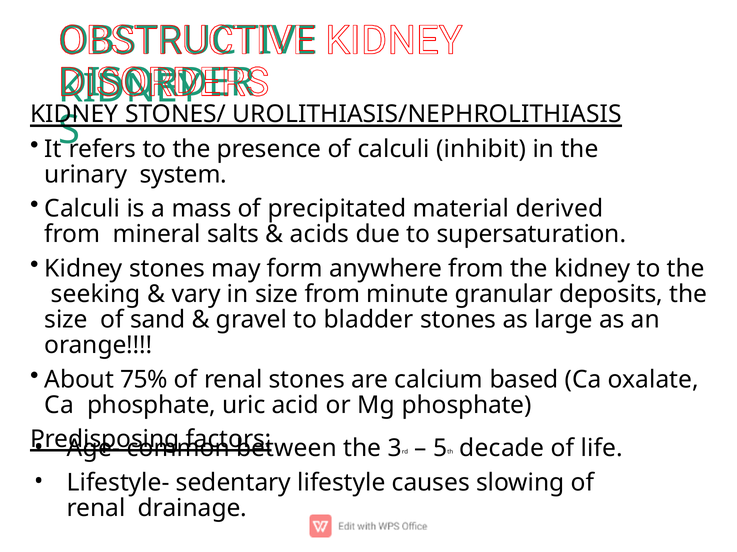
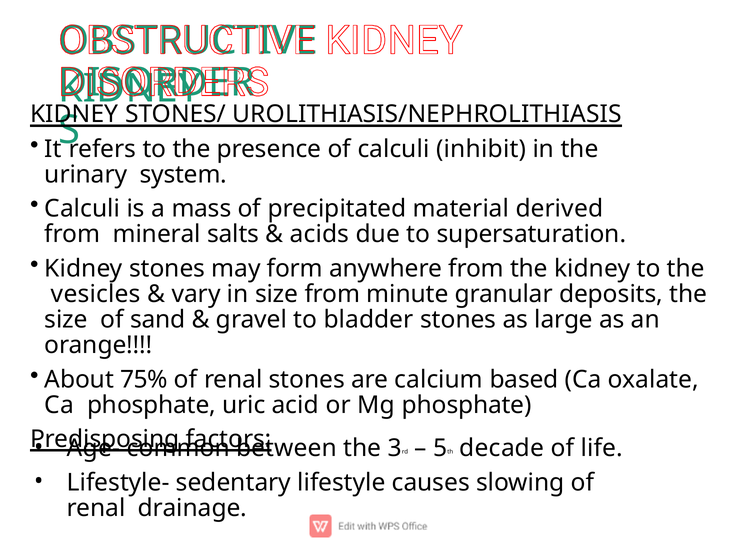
seeking: seeking -> vesicles
